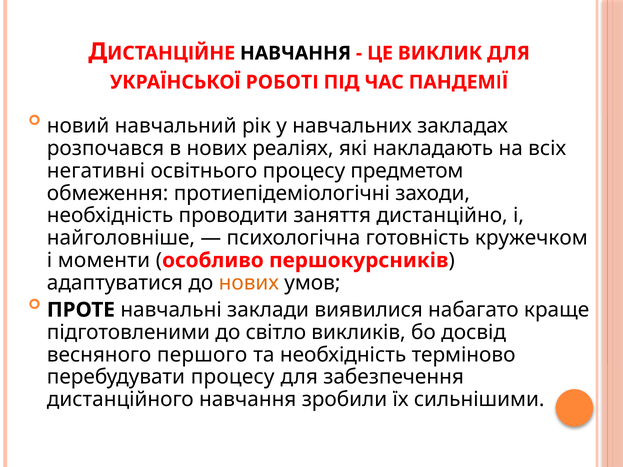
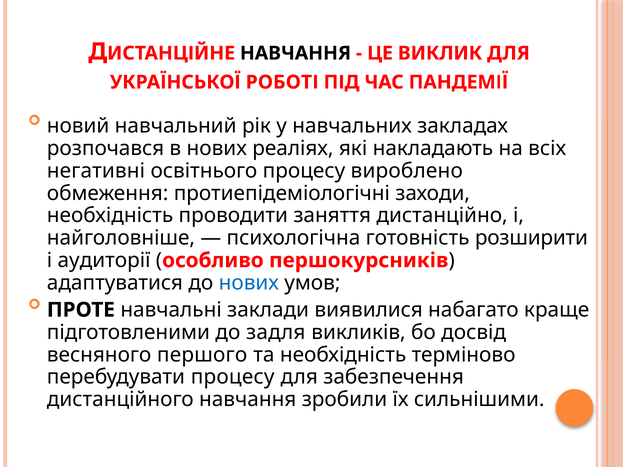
предметом: предметом -> вироблено
кружечком: кружечком -> розширити
моменти: моменти -> аудиторії
нових at (249, 283) colour: orange -> blue
світло: світло -> задля
